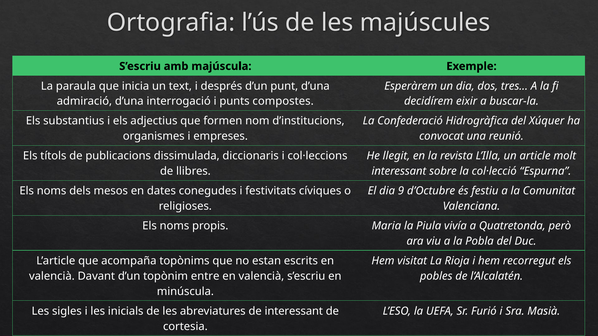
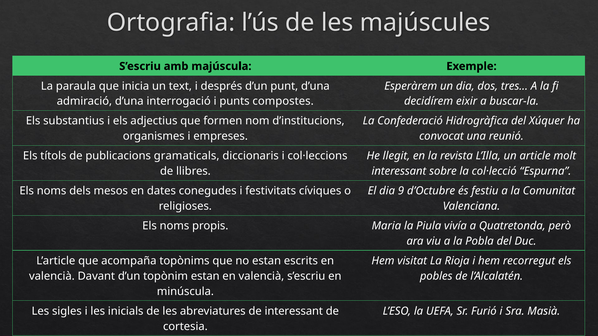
dissimulada: dissimulada -> gramaticals
topònim entre: entre -> estan
